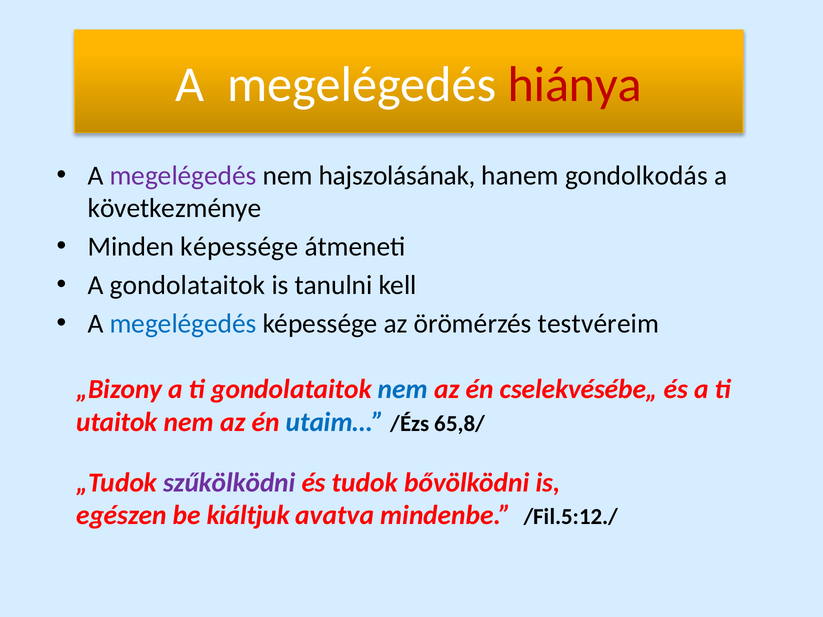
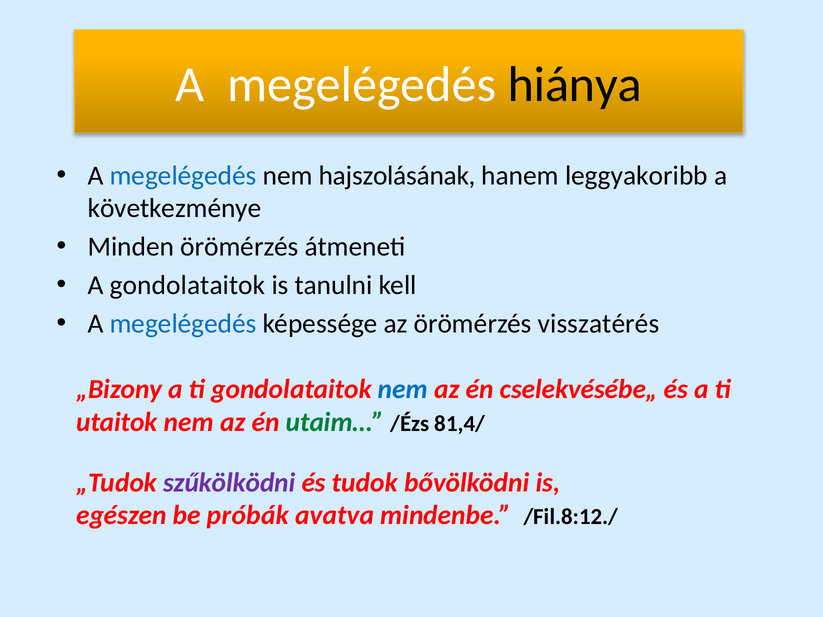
hiánya colour: red -> black
megelégedés at (183, 176) colour: purple -> blue
gondolkodás: gondolkodás -> leggyakoribb
Minden képessége: képessége -> örömérzés
testvéreim: testvéreim -> visszatérés
utaim… colour: blue -> green
65,8/: 65,8/ -> 81,4/
kiáltjuk: kiáltjuk -> próbák
/Fil.5:12./: /Fil.5:12./ -> /Fil.8:12./
